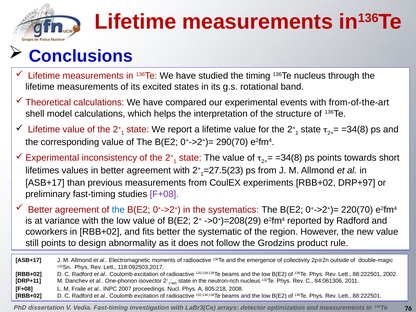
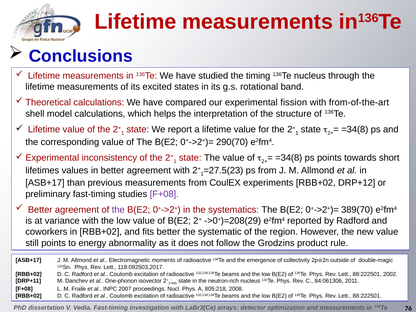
events: events -> fission
DRP+97: DRP+97 -> DRP+12
the at (118, 210) colour: blue -> purple
220(70: 220(70 -> 389(70
design: design -> energy
